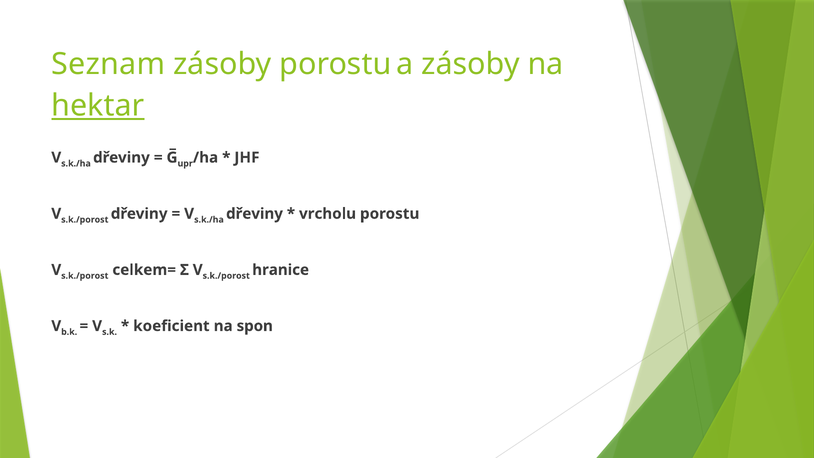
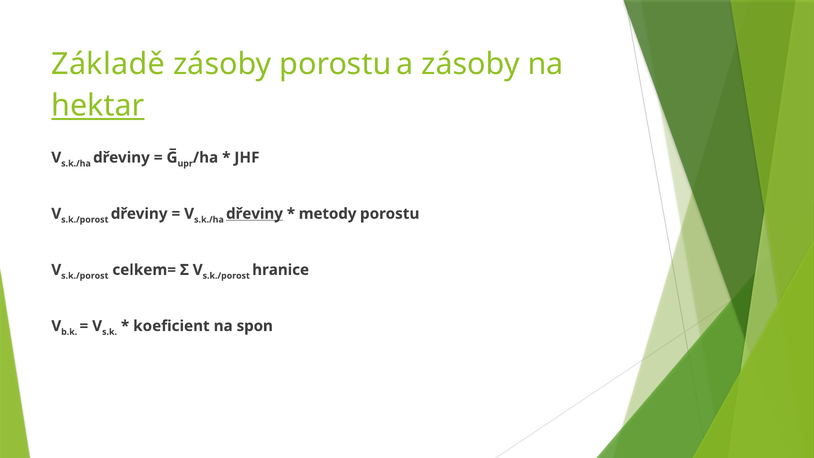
Seznam: Seznam -> Základě
dřeviny at (254, 214) underline: none -> present
vrcholu: vrcholu -> metody
